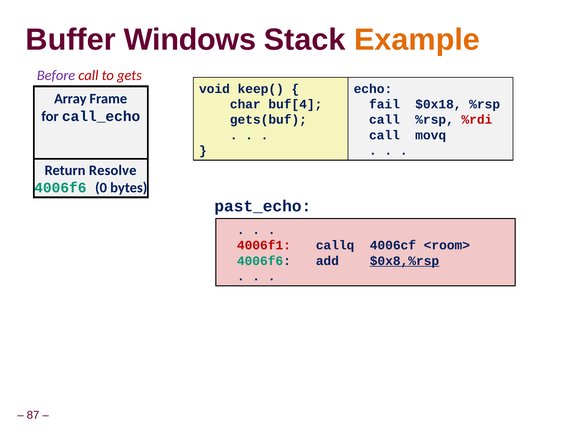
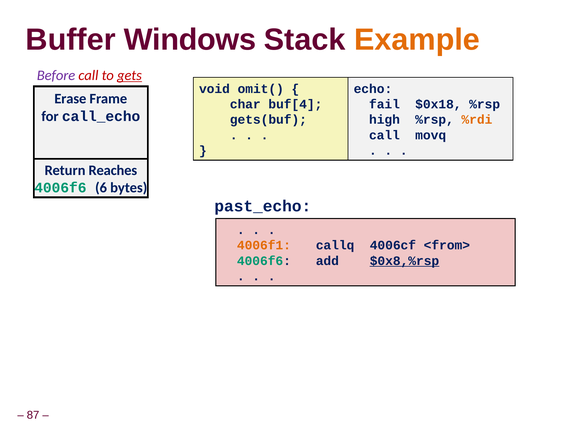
gets underline: none -> present
keep(: keep( -> omit(
Array: Array -> Erase
call at (384, 120): call -> high
%rdi colour: red -> orange
Resolve: Resolve -> Reaches
0: 0 -> 6
4006f1 colour: red -> orange
<room>: <room> -> <from>
